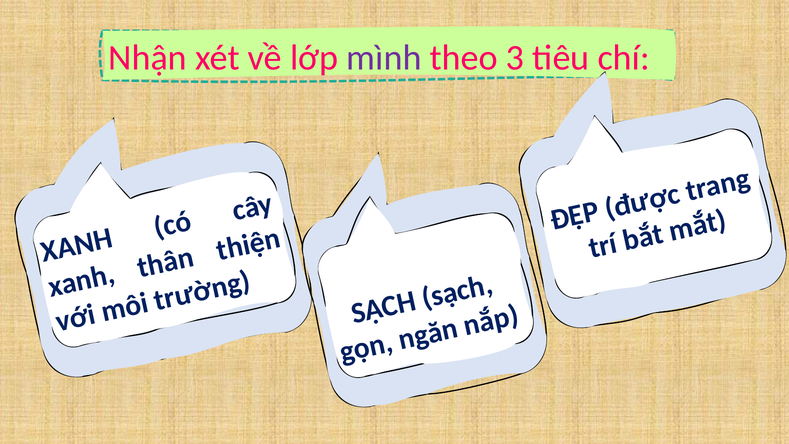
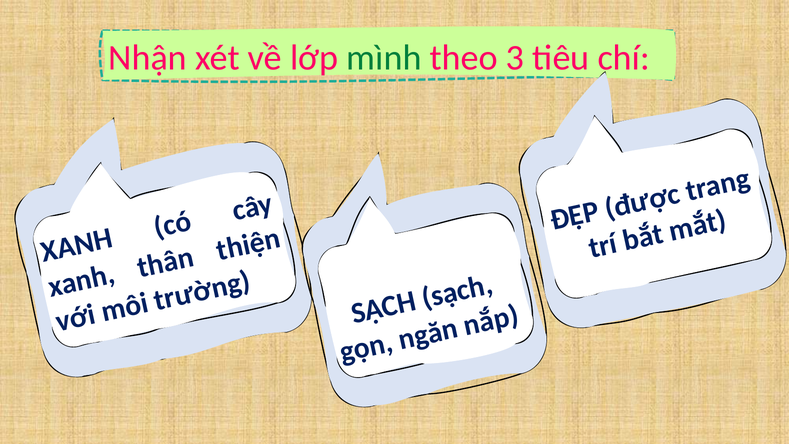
mình colour: purple -> green
